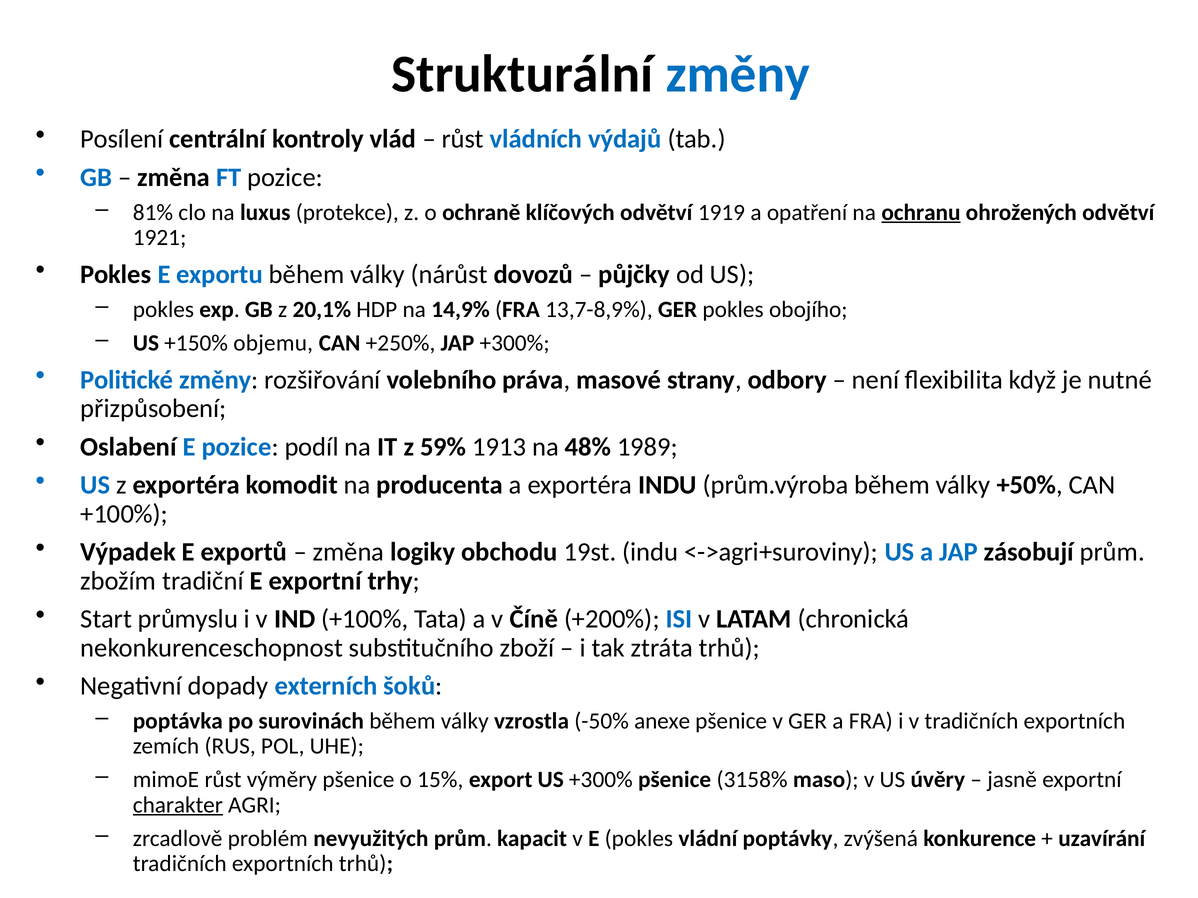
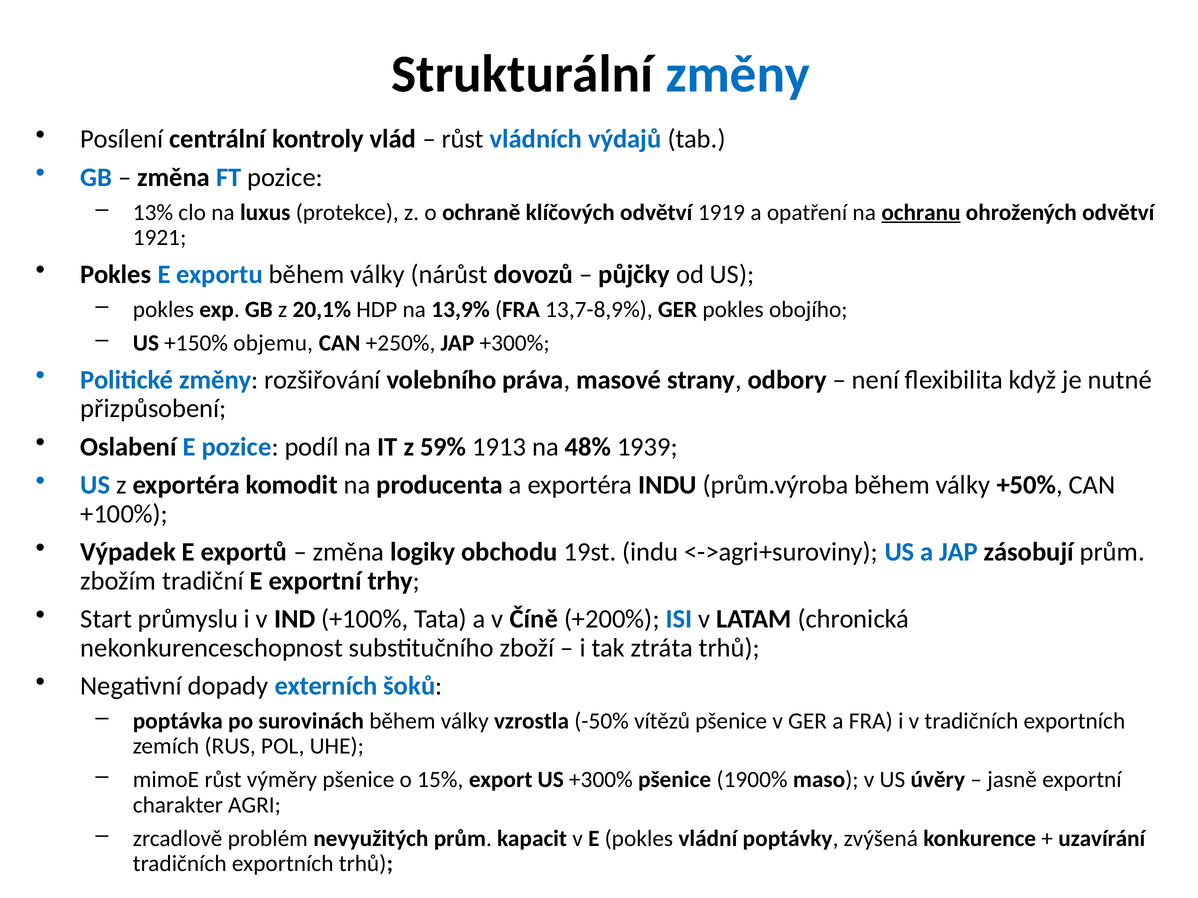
81%: 81% -> 13%
14,9%: 14,9% -> 13,9%
1989: 1989 -> 1939
anexe: anexe -> vítězů
3158%: 3158% -> 1900%
charakter underline: present -> none
